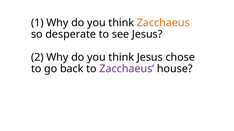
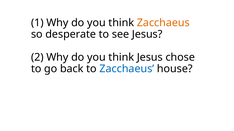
Zacchaeus at (127, 69) colour: purple -> blue
